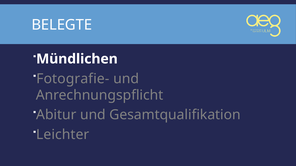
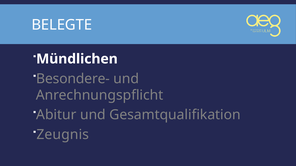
Fotografie-: Fotografie- -> Besondere-
Leichter: Leichter -> Zeugnis
